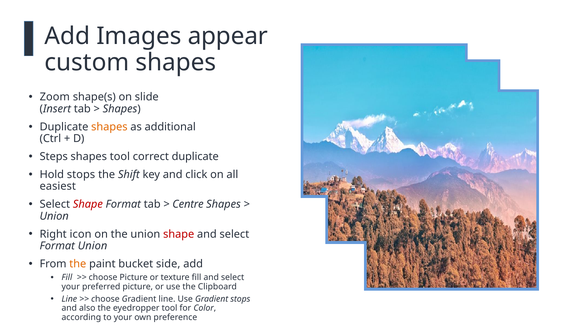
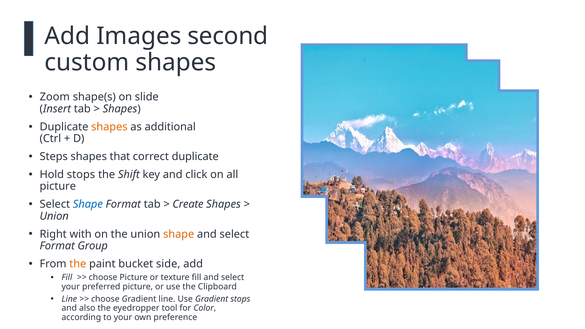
appear: appear -> second
shapes tool: tool -> that
easiest at (58, 186): easiest -> picture
Shape at (88, 204) colour: red -> blue
Centre: Centre -> Create
icon: icon -> with
shape at (179, 234) colour: red -> orange
Format Union: Union -> Group
